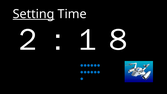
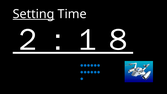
２：１８ underline: none -> present
